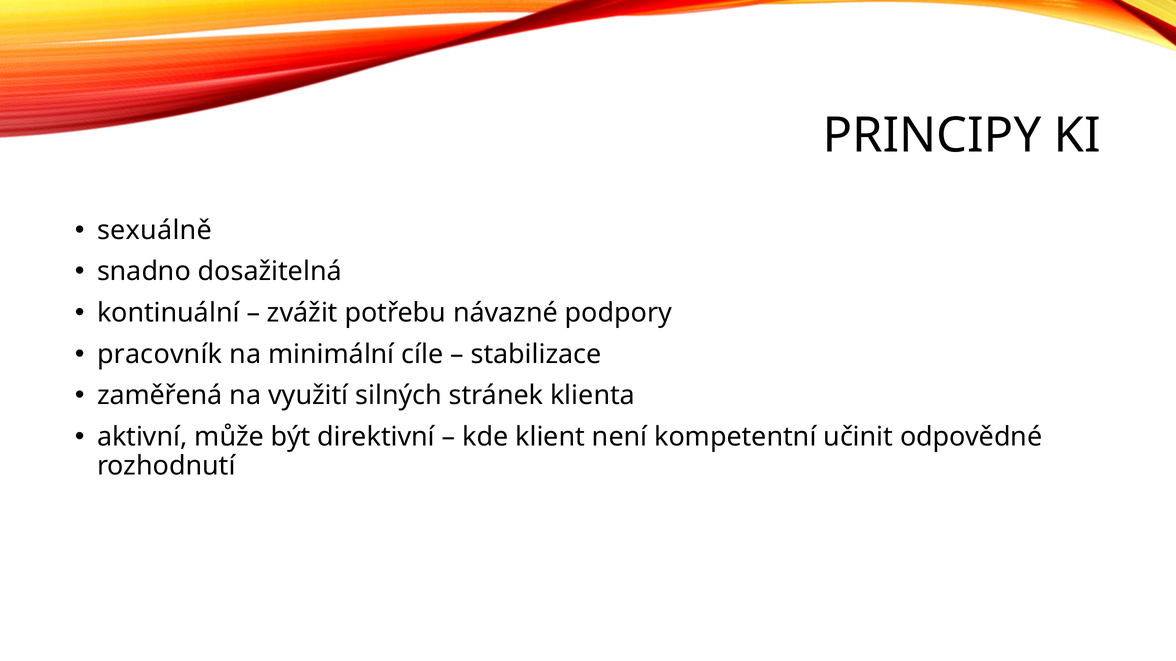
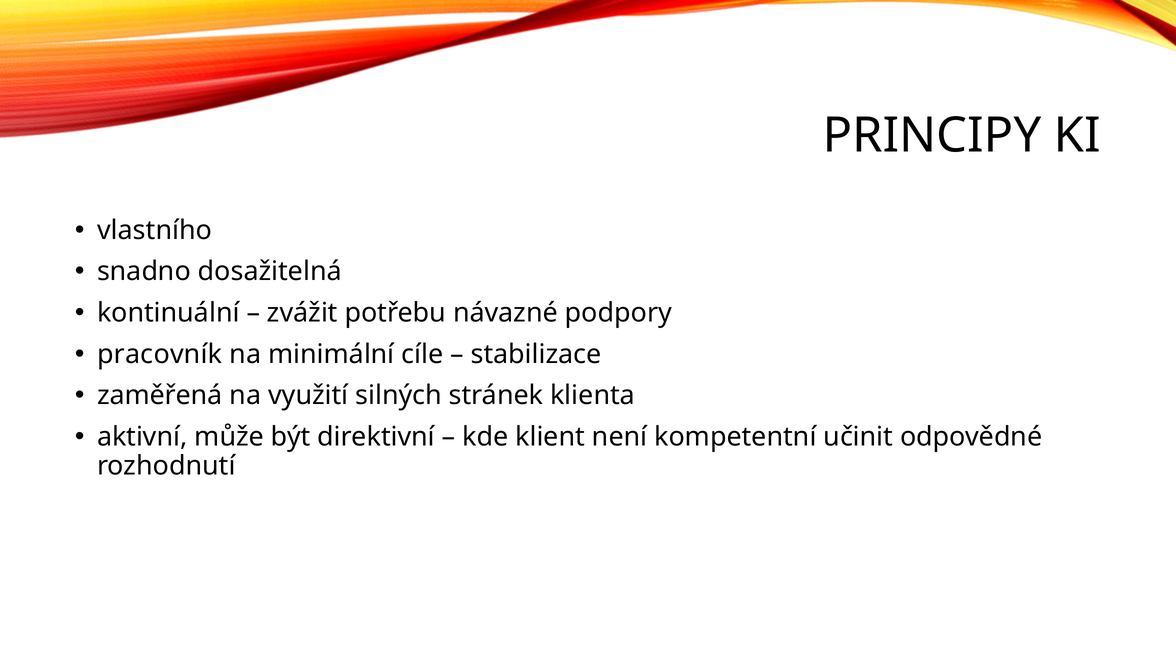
sexuálně: sexuálně -> vlastního
